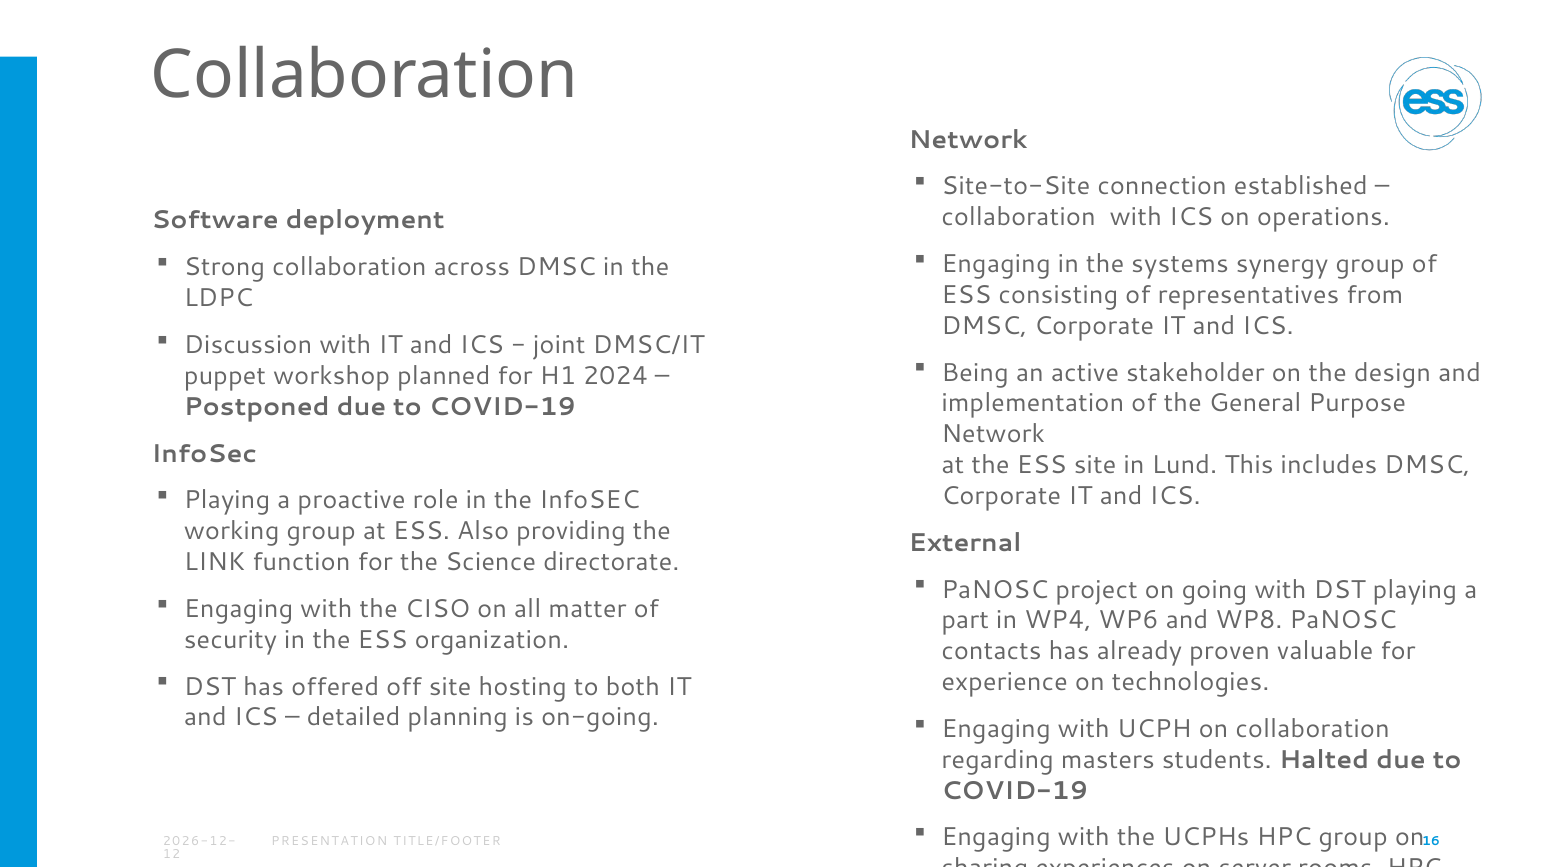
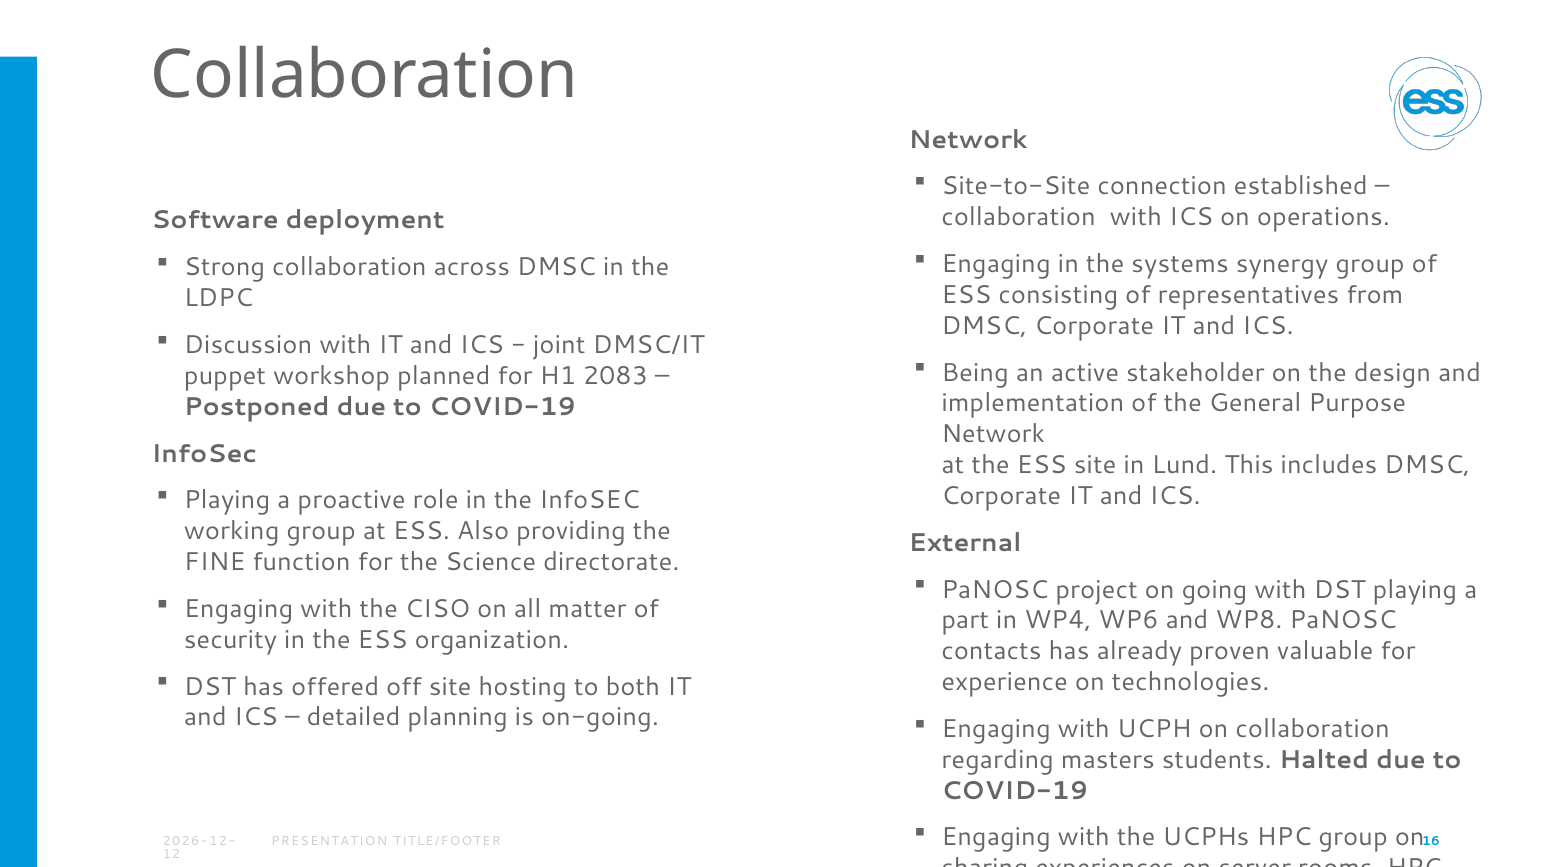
2024: 2024 -> 2083
LINK: LINK -> FINE
